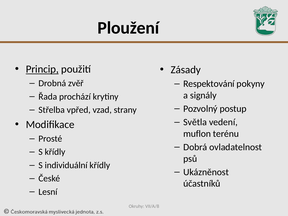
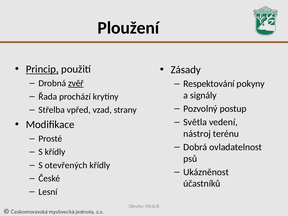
zvěř underline: none -> present
muflon: muflon -> nástroj
individuální: individuální -> otevřených
